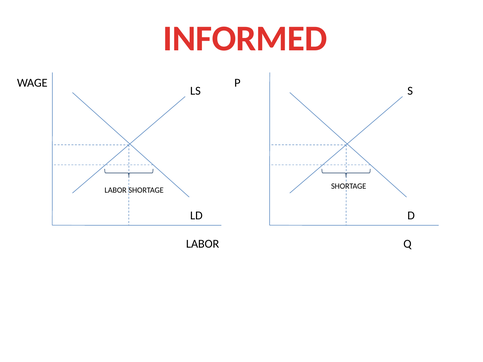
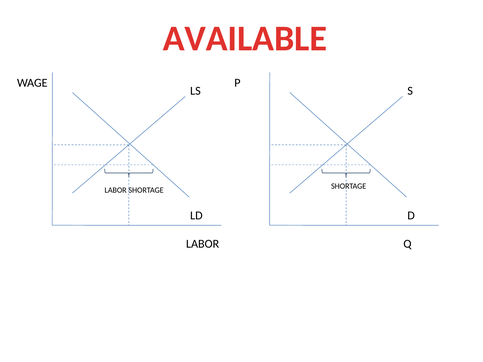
INFORMED: INFORMED -> AVAILABLE
